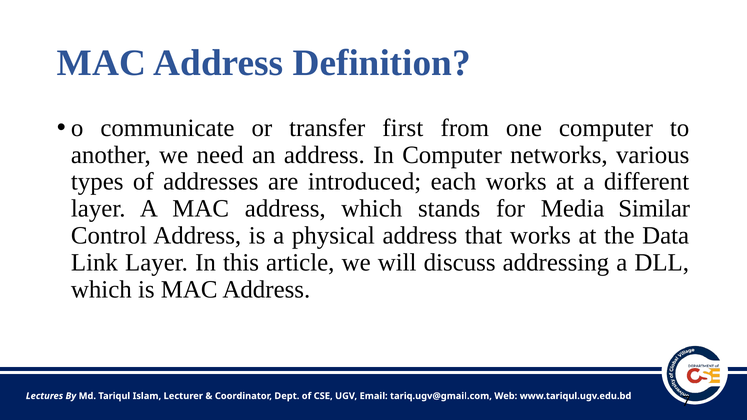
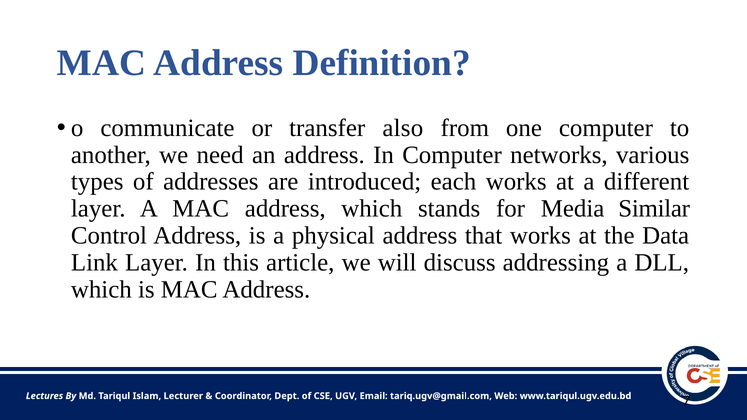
first: first -> also
